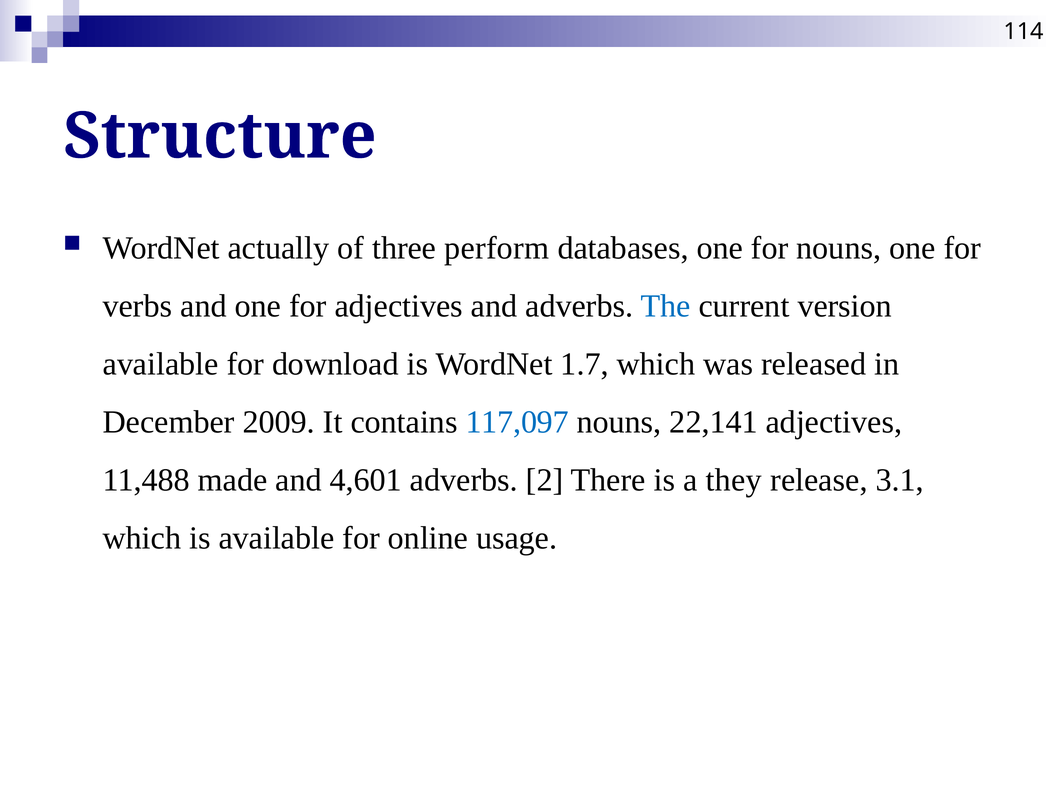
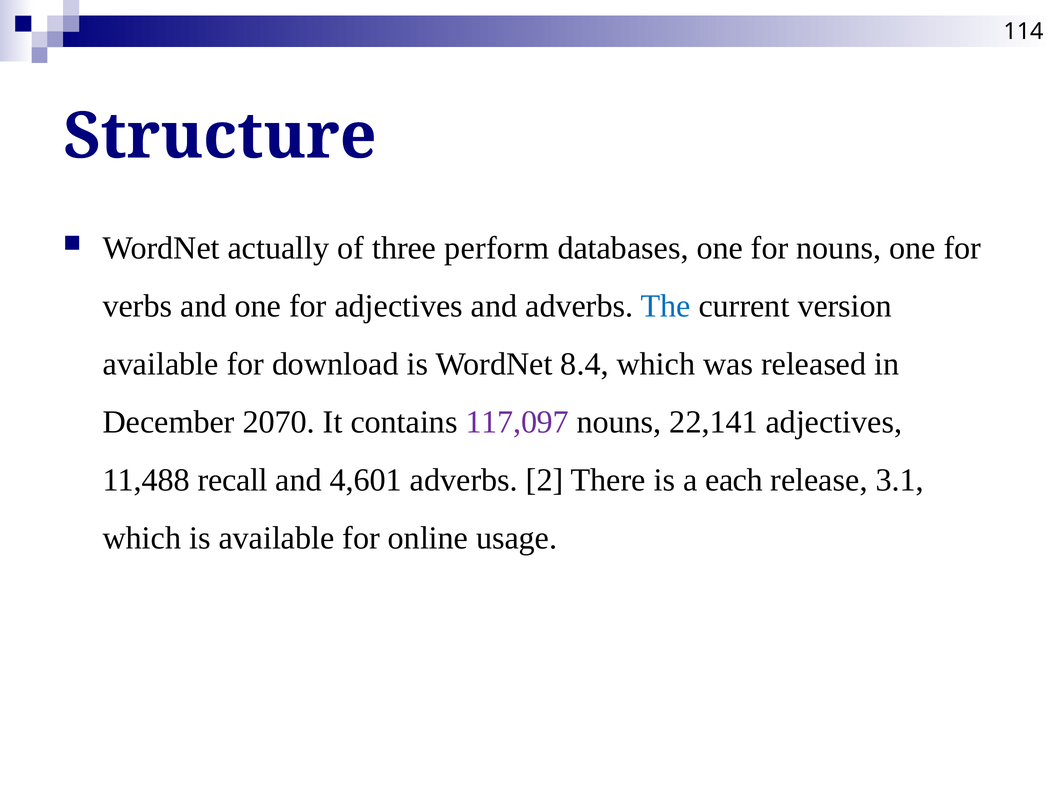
1.7: 1.7 -> 8.4
2009: 2009 -> 2070
117,097 colour: blue -> purple
made: made -> recall
they: they -> each
